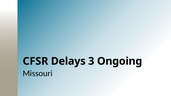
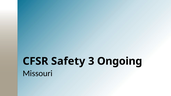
Delays: Delays -> Safety
